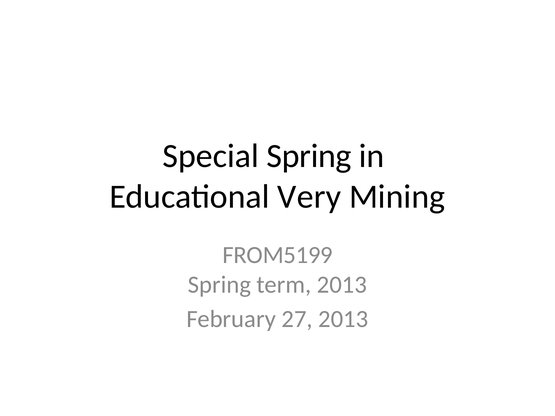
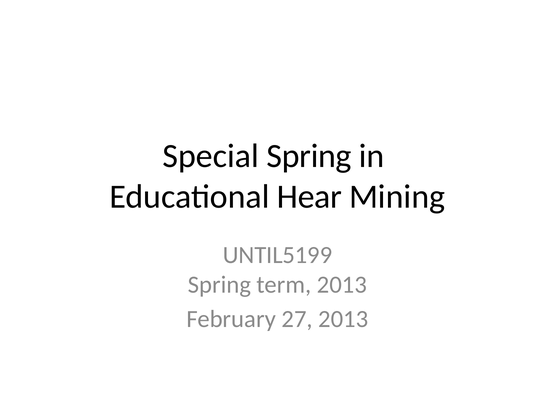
Very: Very -> Hear
FROM5199: FROM5199 -> UNTIL5199
